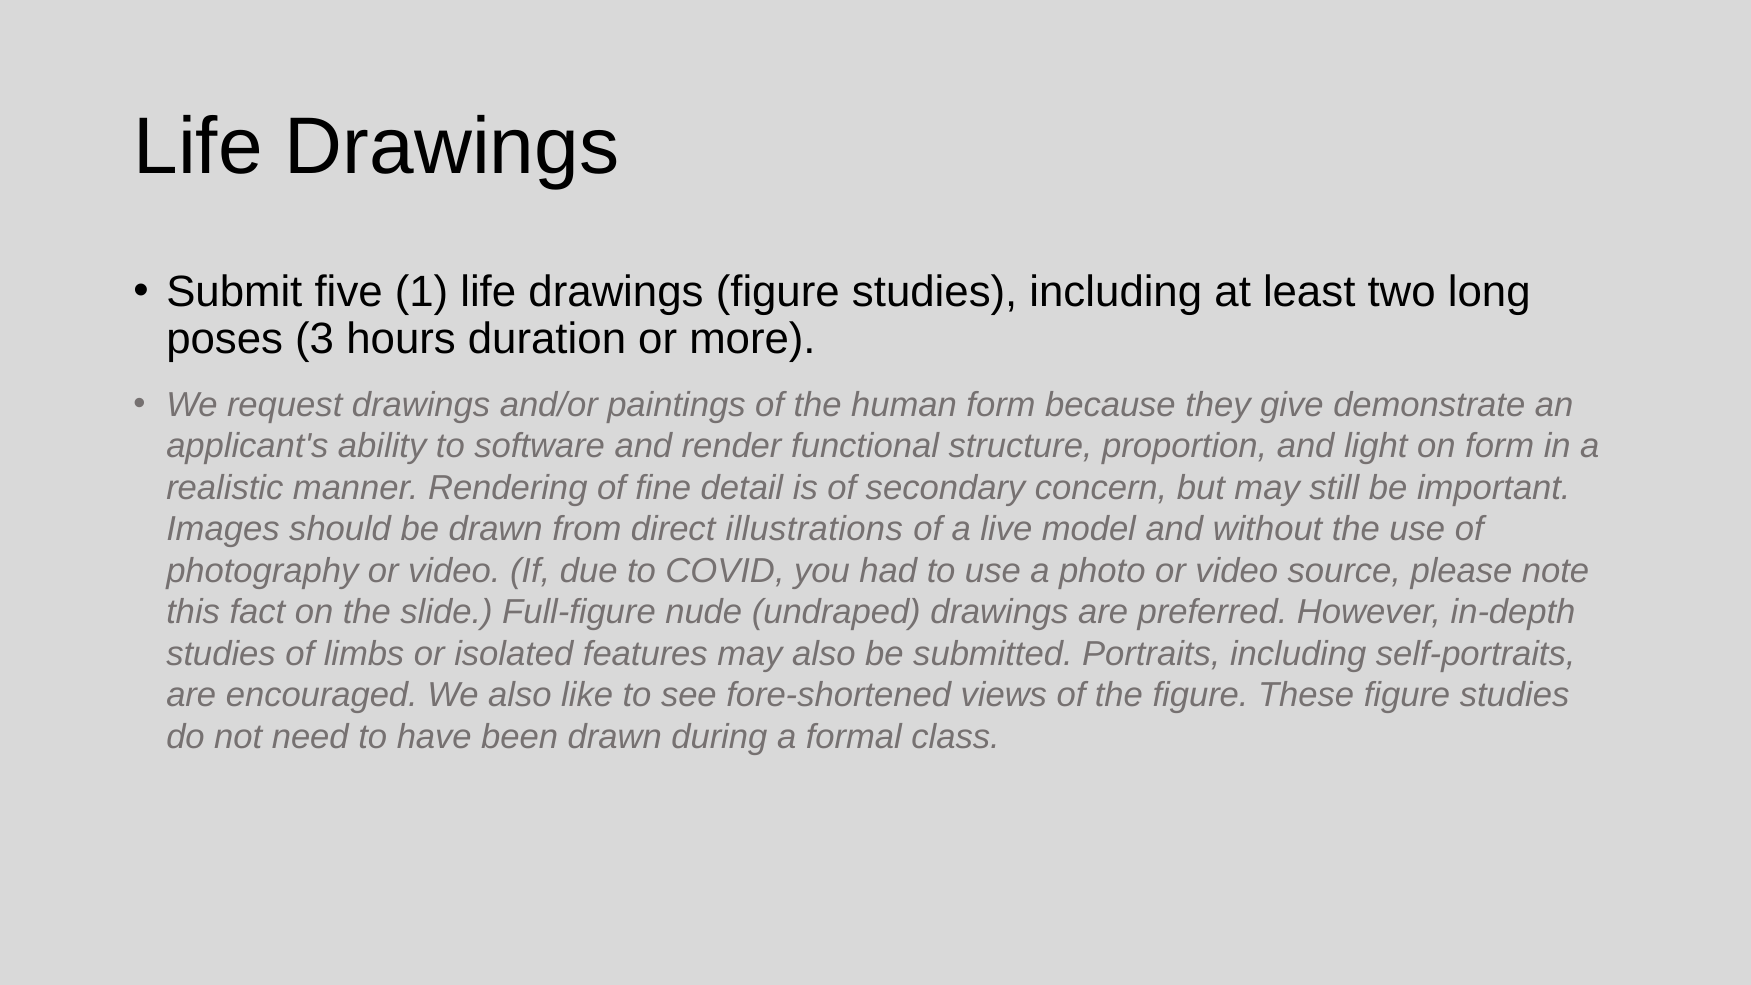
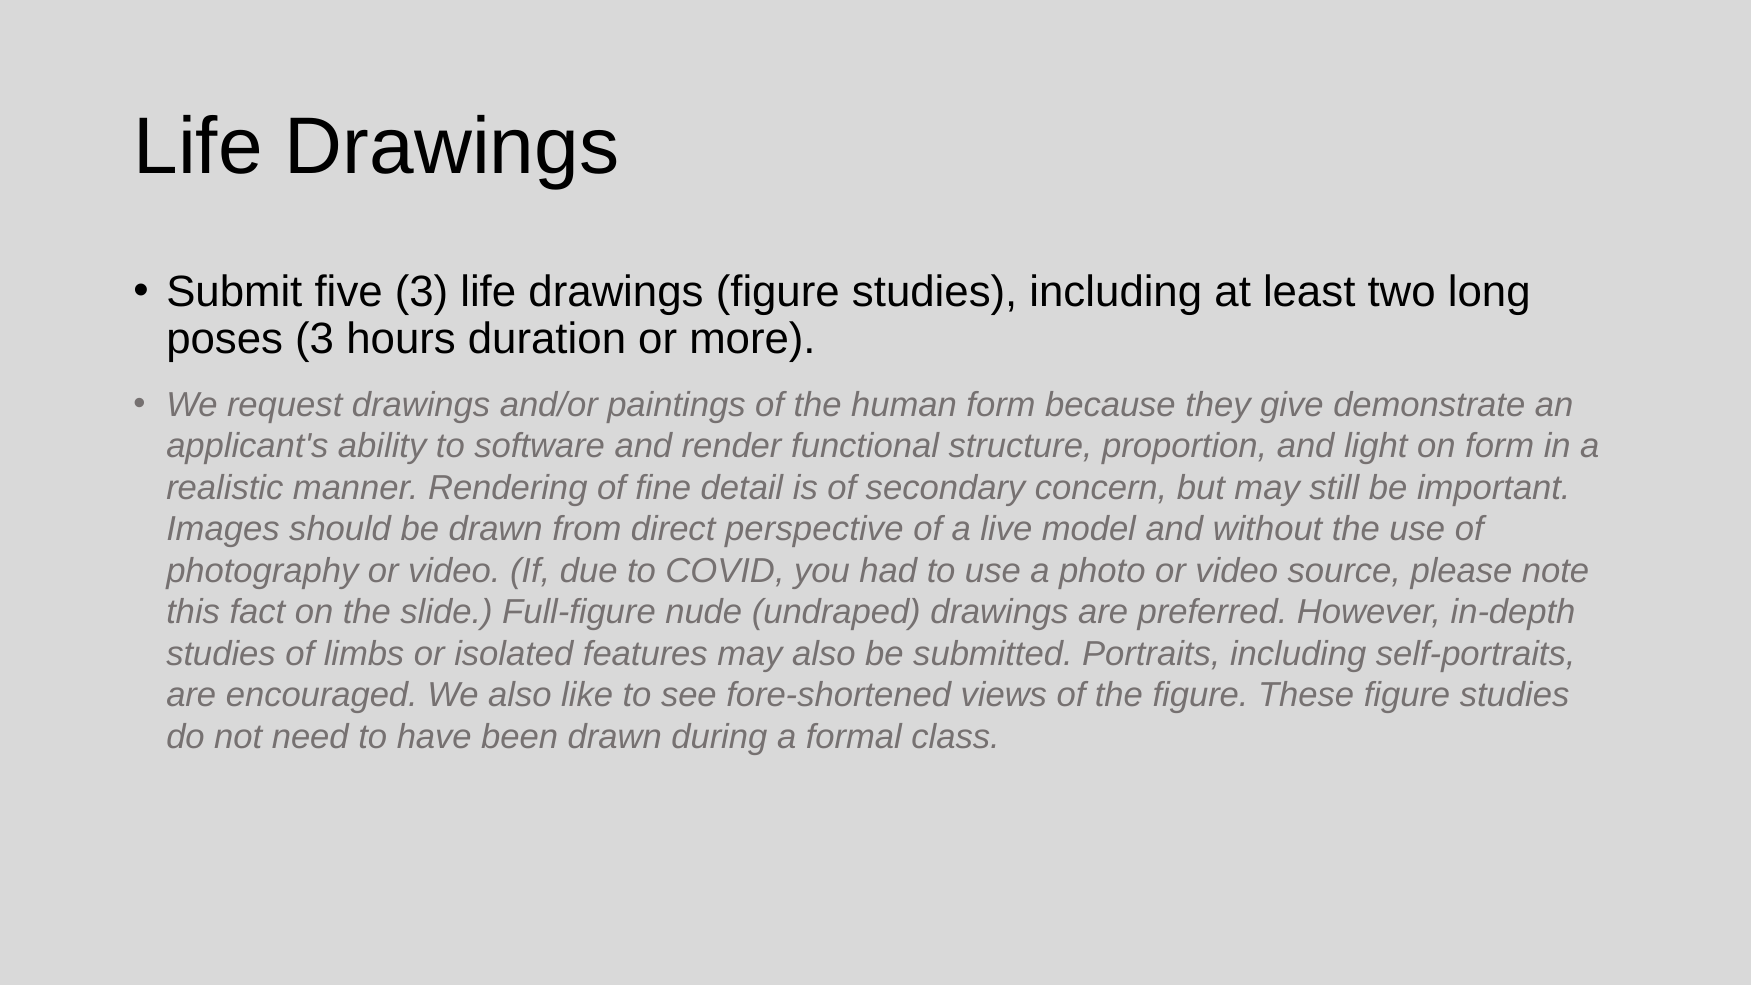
five 1: 1 -> 3
illustrations: illustrations -> perspective
